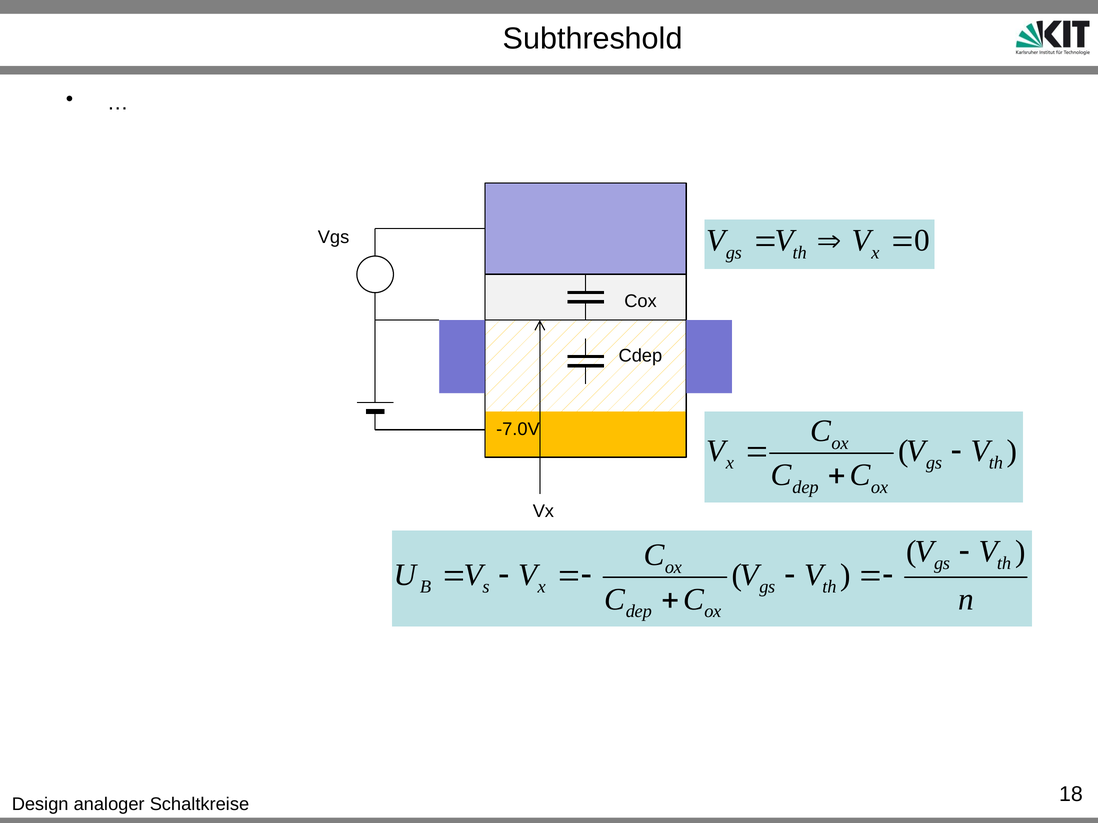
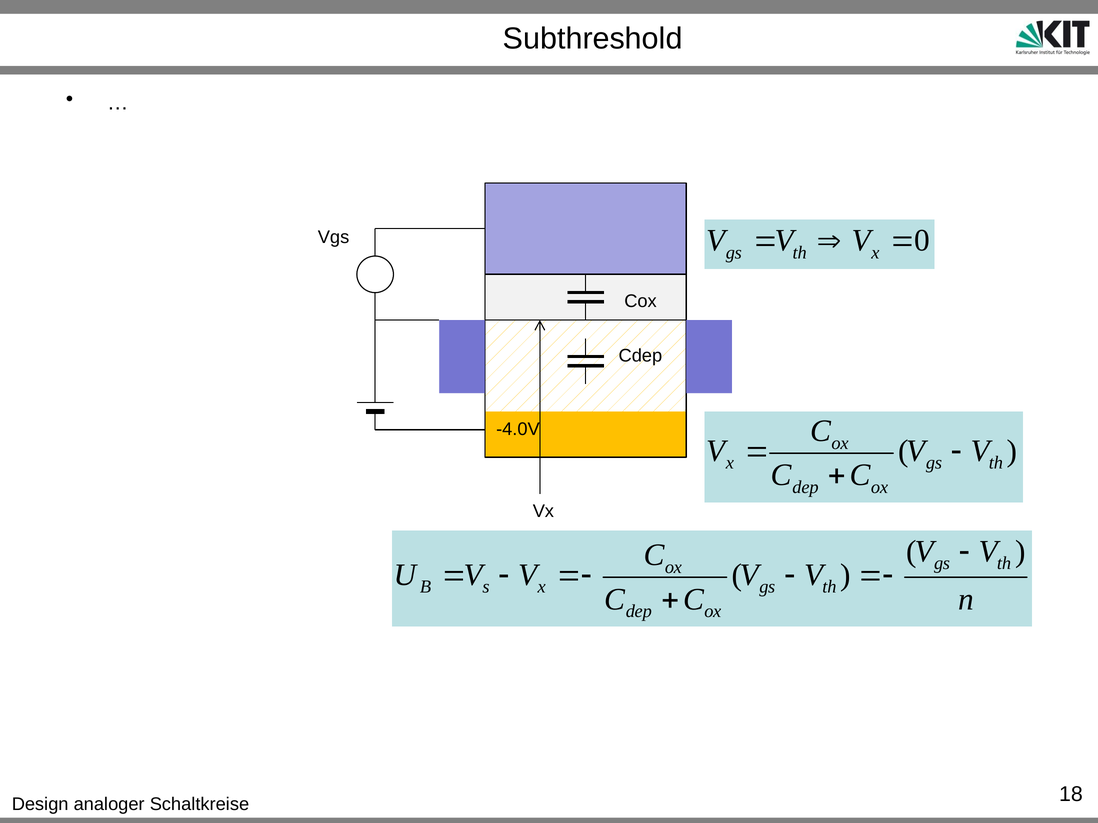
-7.0V: -7.0V -> -4.0V
